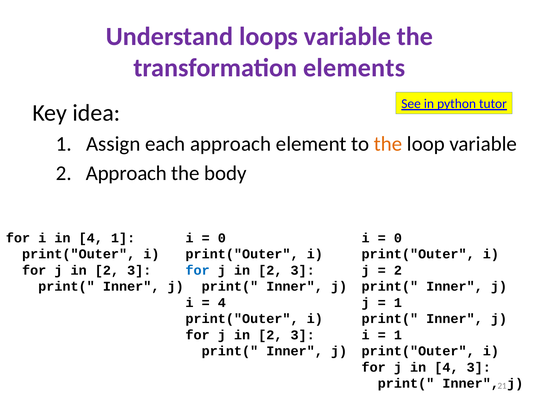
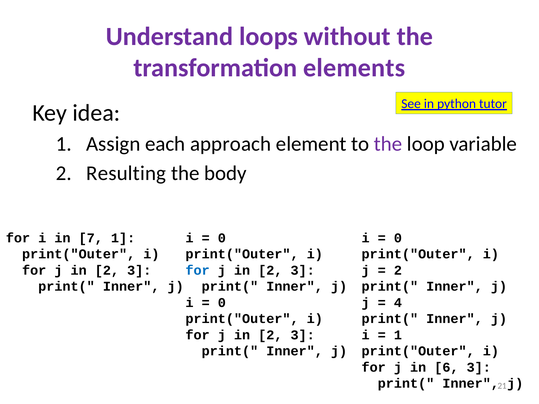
loops variable: variable -> without
the at (388, 144) colour: orange -> purple
2 Approach: Approach -> Resulting
i in 4: 4 -> 7
4 at (222, 303): 4 -> 0
1 at (398, 303): 1 -> 4
j in 4: 4 -> 6
